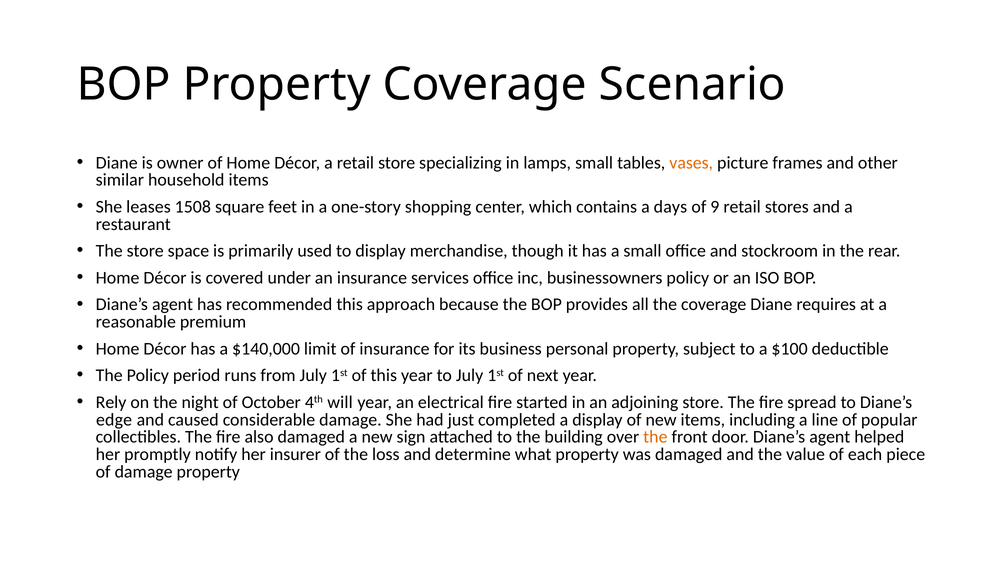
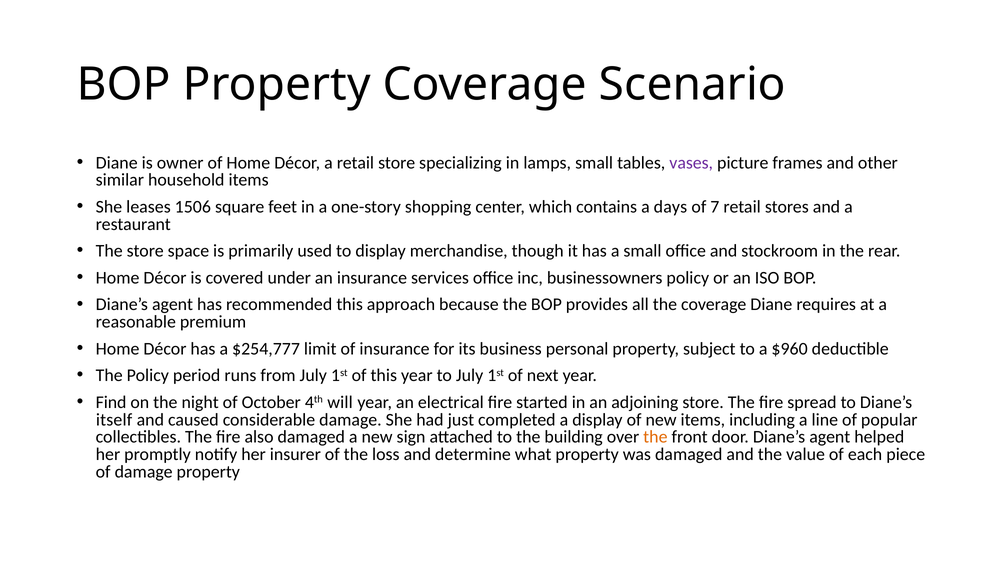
vases colour: orange -> purple
1508: 1508 -> 1506
9: 9 -> 7
$140,000: $140,000 -> $254,777
$100: $100 -> $960
Rely: Rely -> Find
edge: edge -> itself
